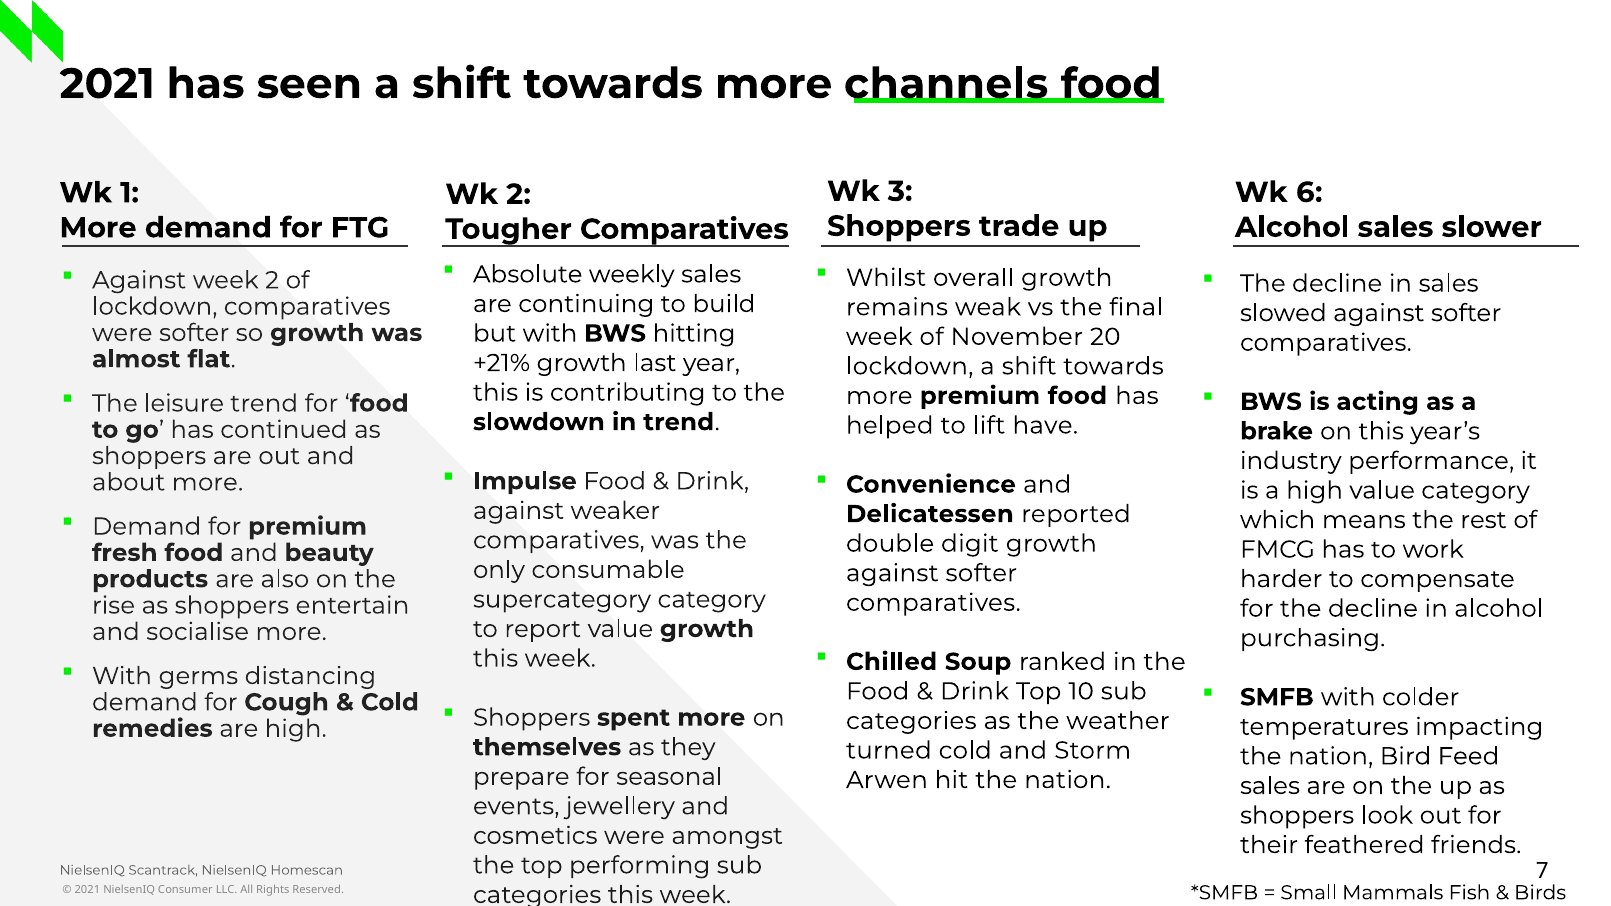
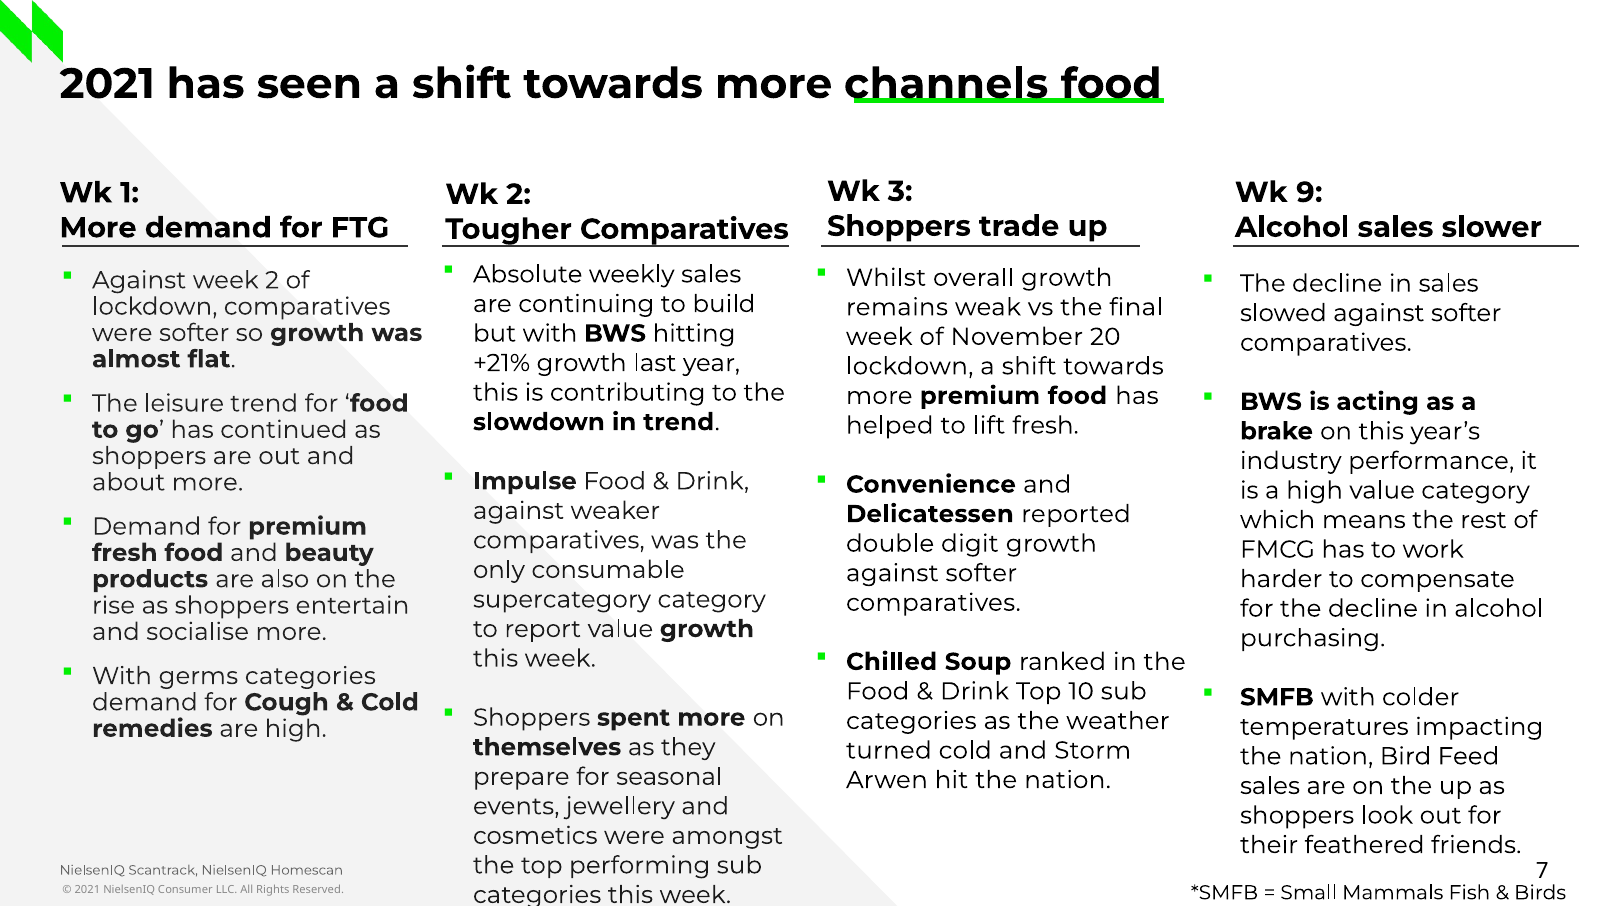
6: 6 -> 9
lift have: have -> fresh
germs distancing: distancing -> categories
